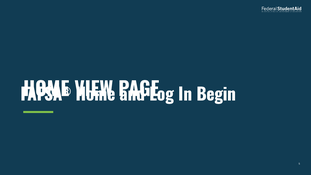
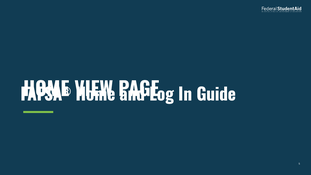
Begin: Begin -> Guide
